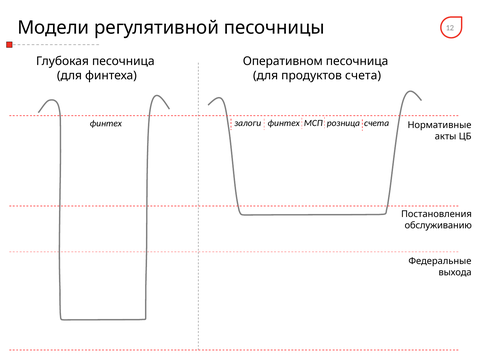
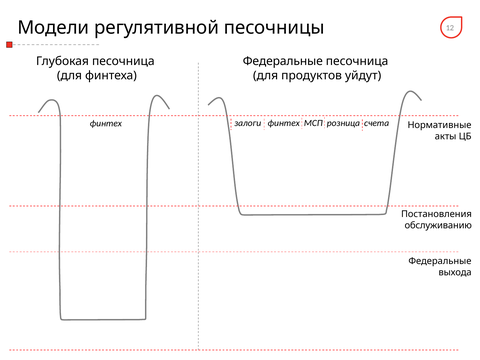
Оперативном at (283, 61): Оперативном -> Федеральные
продуктов счета: счета -> уйдут
